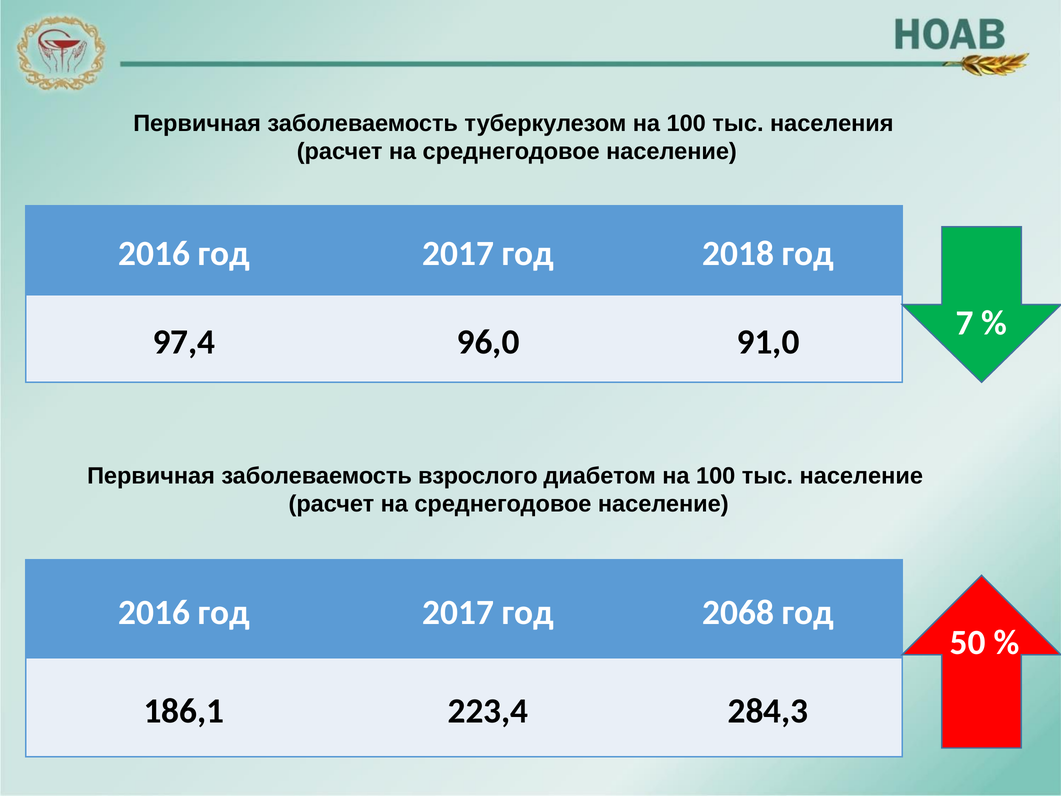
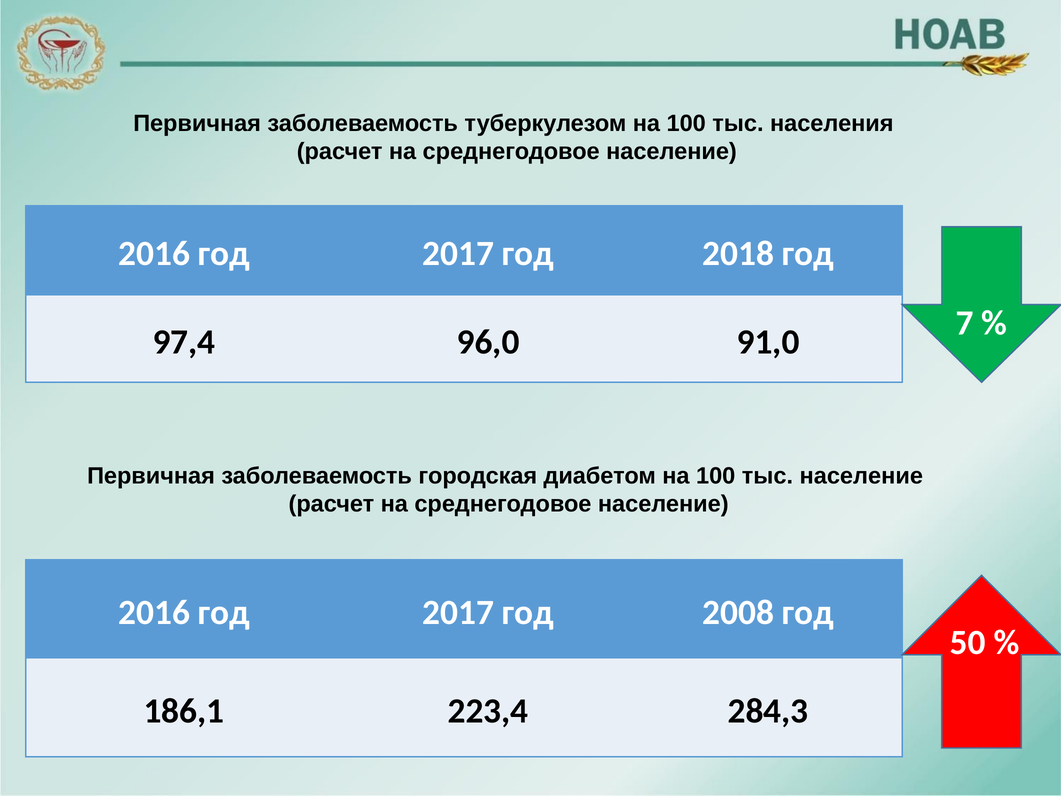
взрослого: взрослого -> городская
2068: 2068 -> 2008
